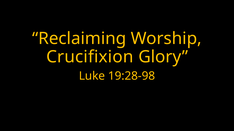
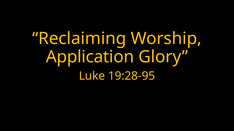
Crucifixion: Crucifixion -> Application
19:28-98: 19:28-98 -> 19:28-95
